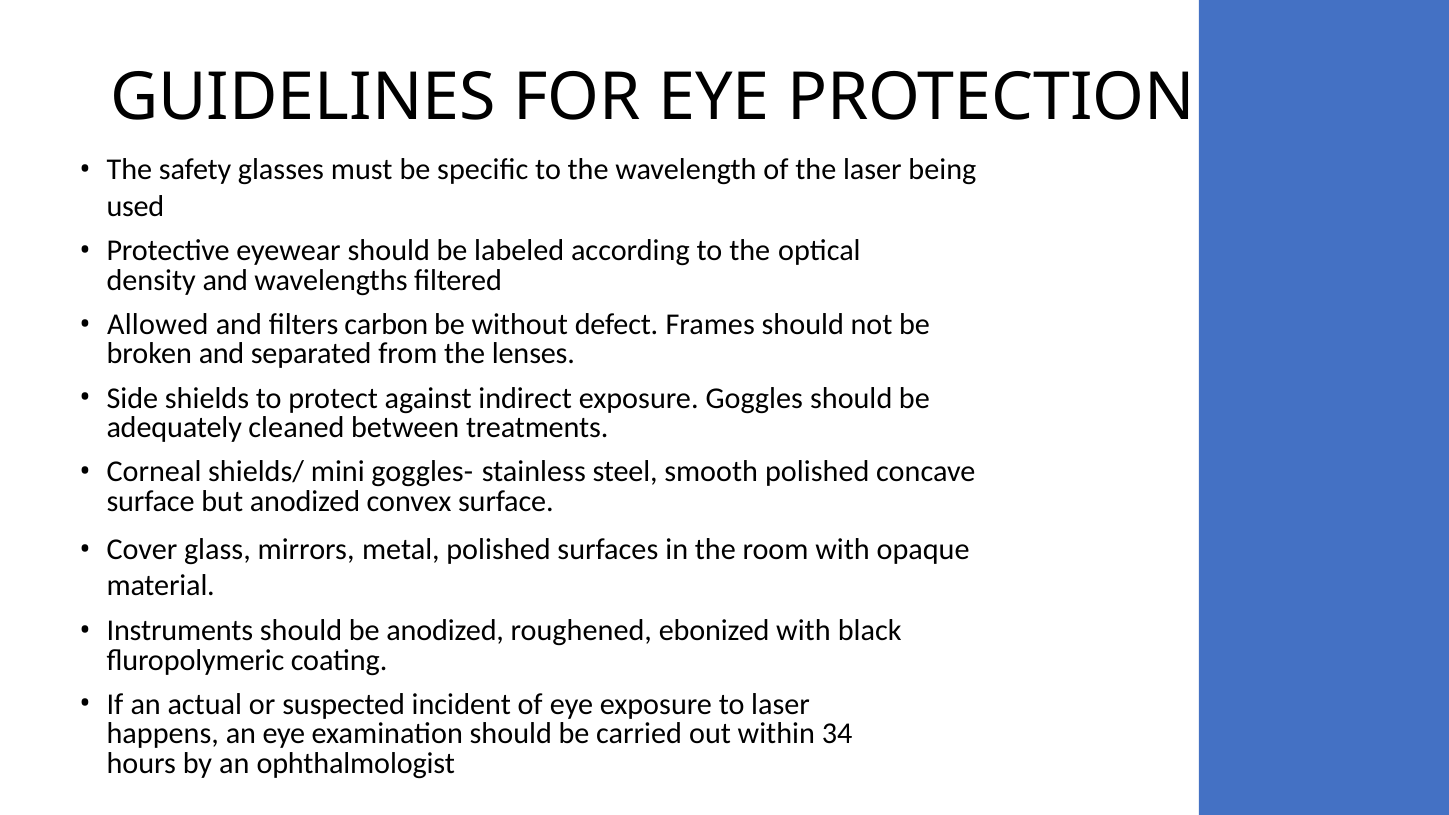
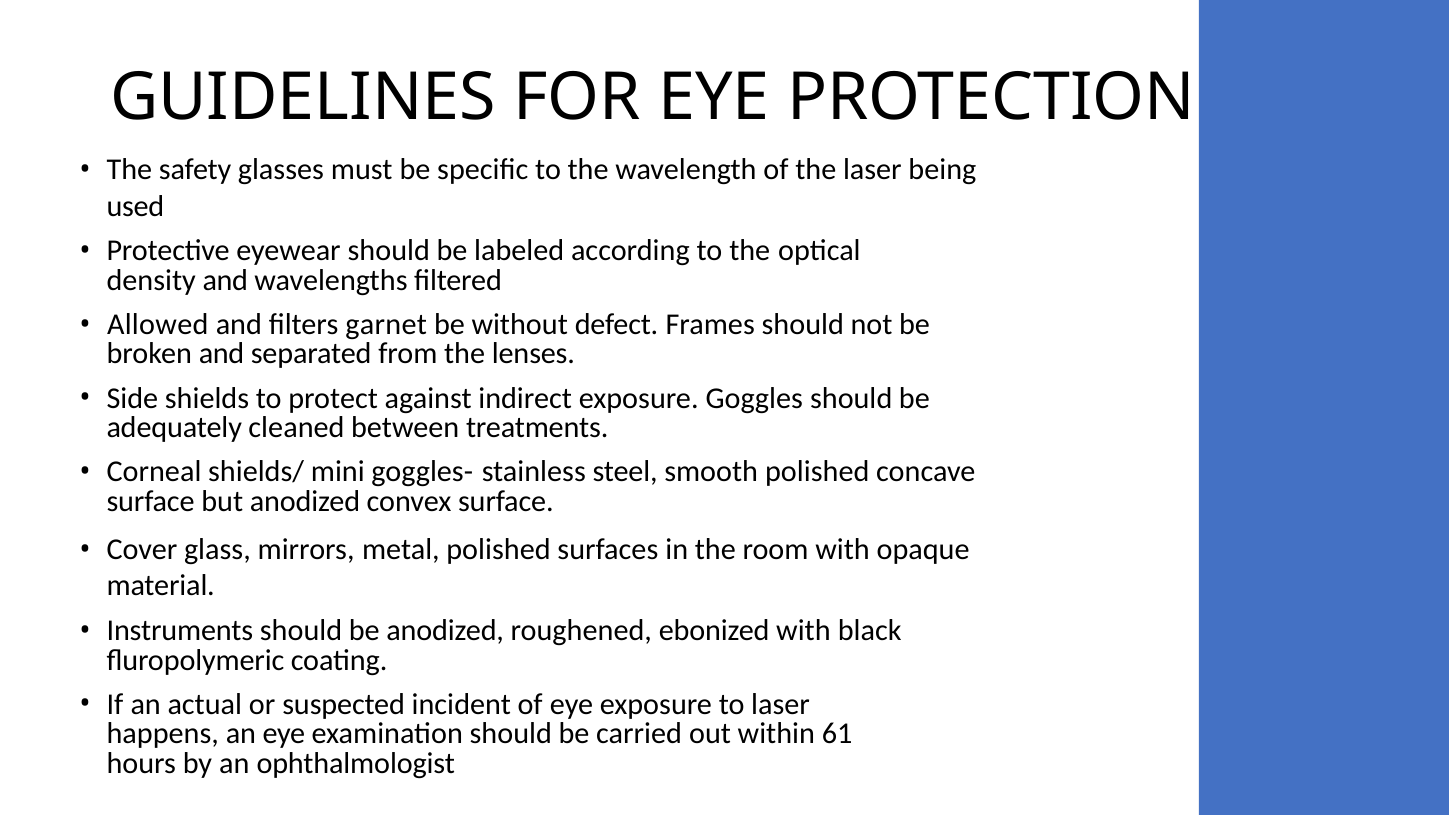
carbon: carbon -> garnet
34: 34 -> 61
